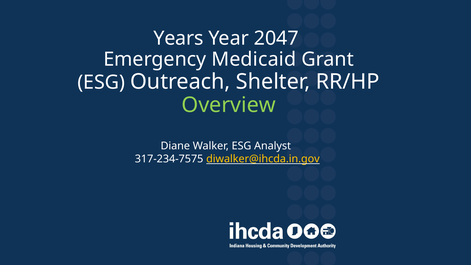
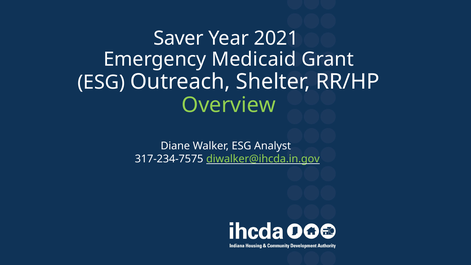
Years: Years -> Saver
2047: 2047 -> 2021
diwalker@ihcda.in.gov colour: yellow -> light green
